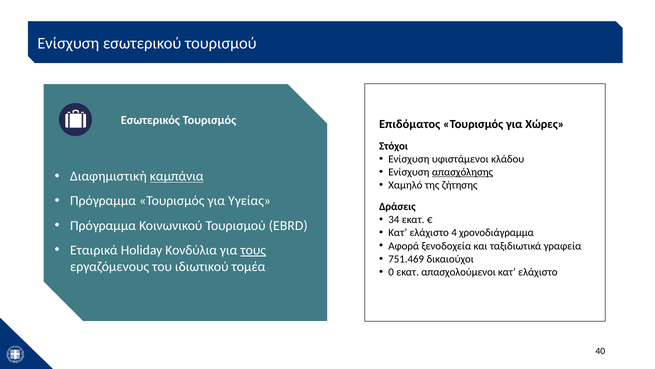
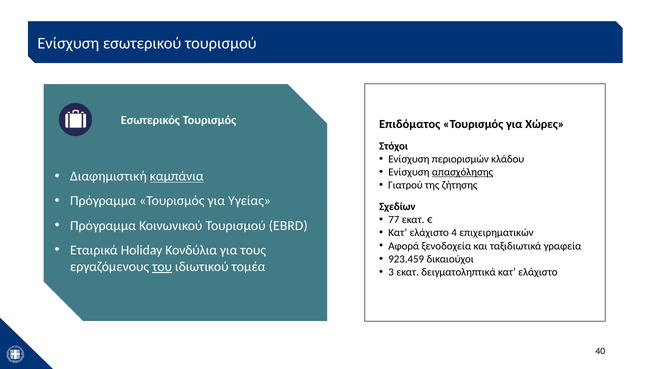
υφιστάμενοι: υφιστάμενοι -> περιορισμών
Χαμηλό: Χαμηλό -> Γιατρού
Δράσεις: Δράσεις -> Σχεδίων
34: 34 -> 77
χρονοδιάγραμμα: χρονοδιάγραμμα -> επιχειρηματικών
τους underline: present -> none
751.469: 751.469 -> 923.459
του underline: none -> present
0: 0 -> 3
απασχολούμενοι: απασχολούμενοι -> δειγματοληπτικά
